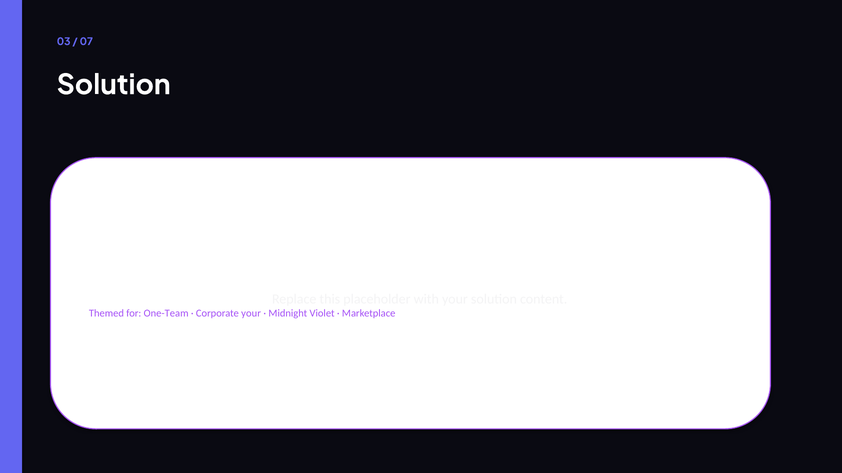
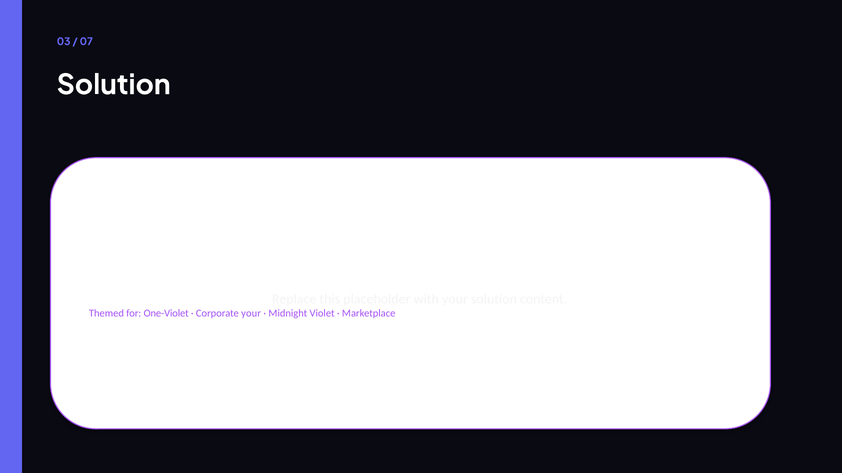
One-Team: One-Team -> One-Violet
